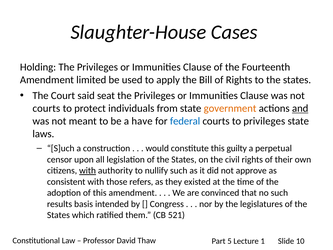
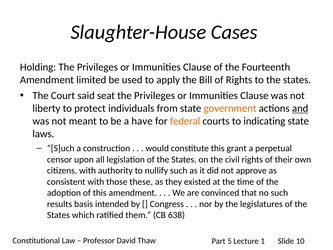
courts at (46, 108): courts -> liberty
federal colour: blue -> orange
to privileges: privileges -> indicating
guilty: guilty -> grant
with at (88, 170) underline: present -> none
refers: refers -> these
521: 521 -> 638
